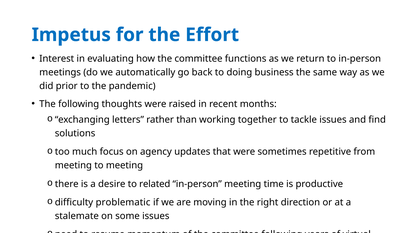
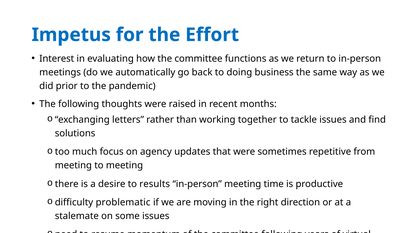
related: related -> results
